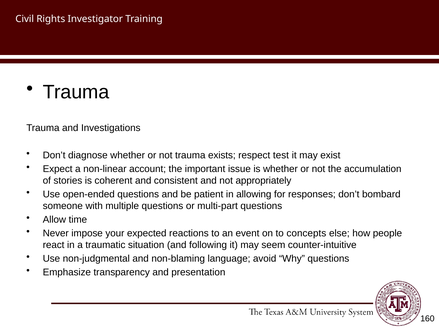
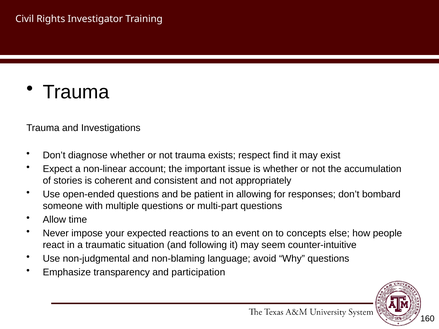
test: test -> find
presentation: presentation -> participation
